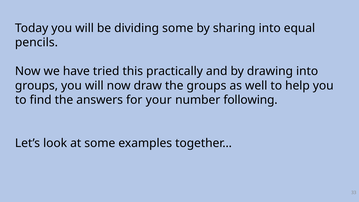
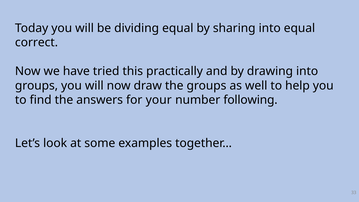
dividing some: some -> equal
pencils: pencils -> correct
